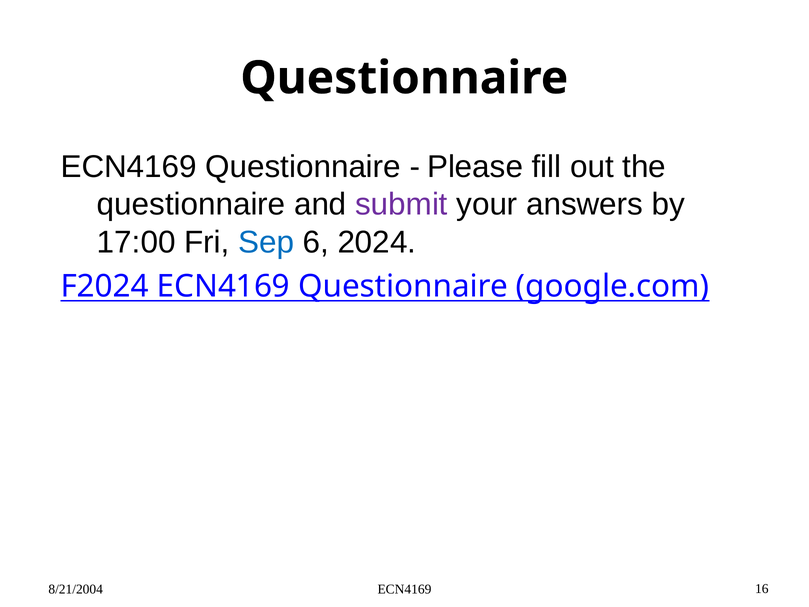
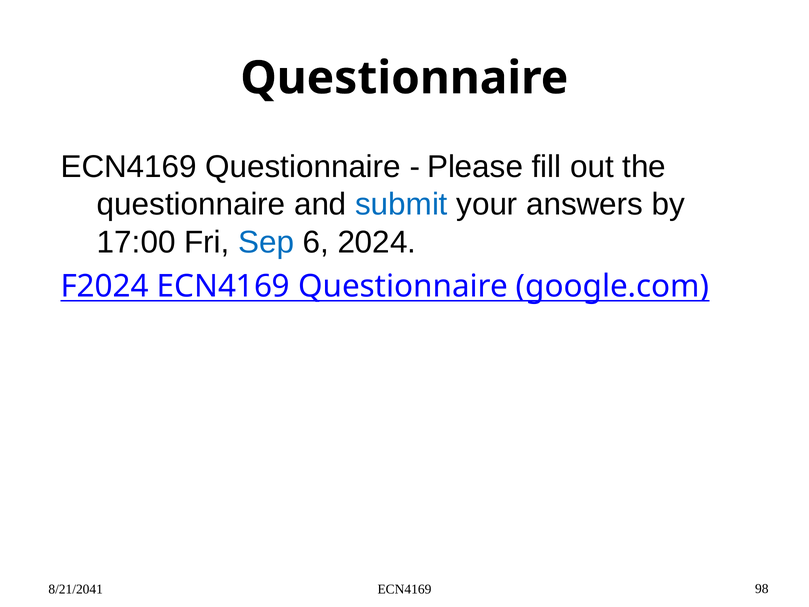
submit colour: purple -> blue
8/21/2004: 8/21/2004 -> 8/21/2041
16: 16 -> 98
